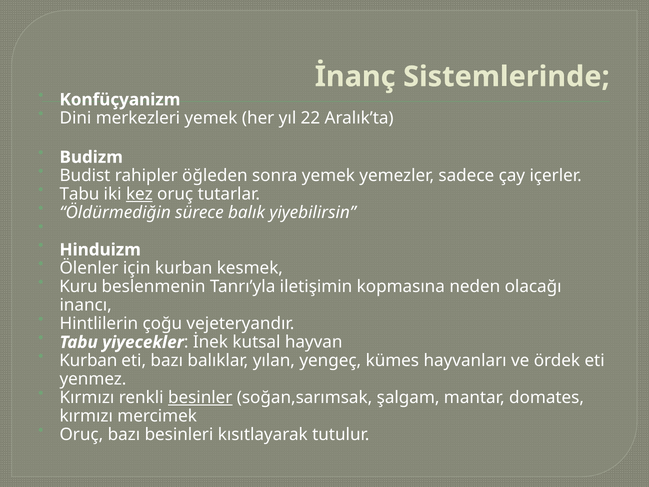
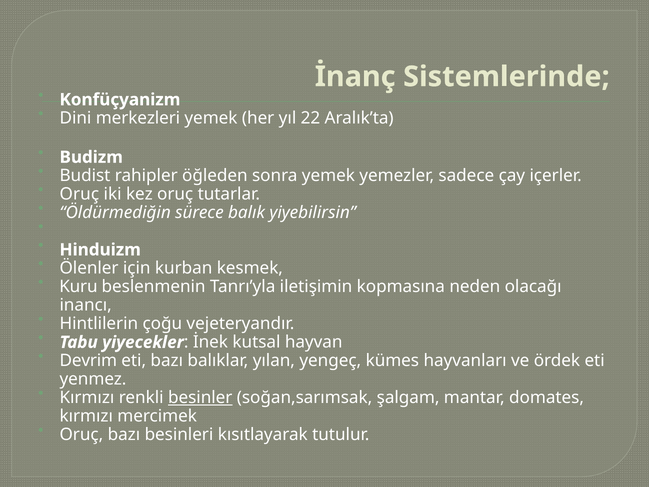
Tabu at (79, 194): Tabu -> Oruç
kez underline: present -> none
Kurban at (88, 361): Kurban -> Devrim
